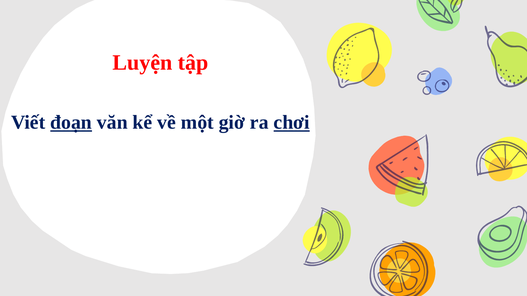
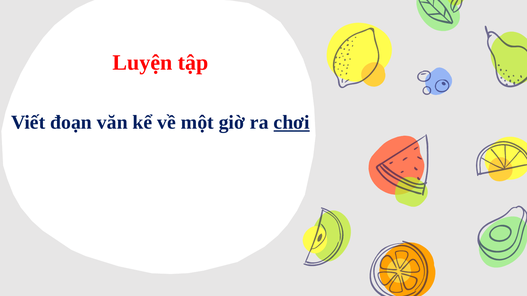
đoạn underline: present -> none
